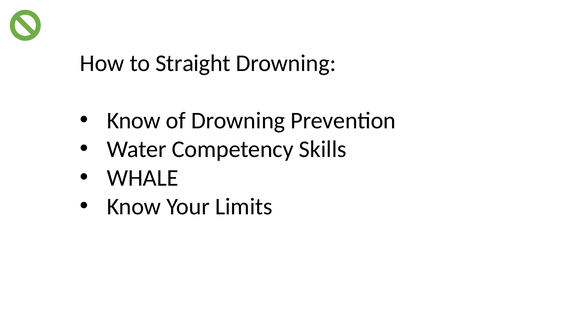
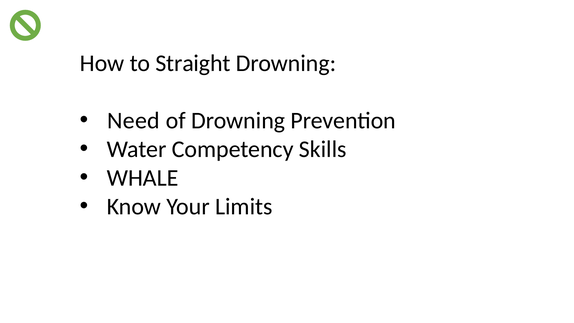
Know at (134, 121): Know -> Need
